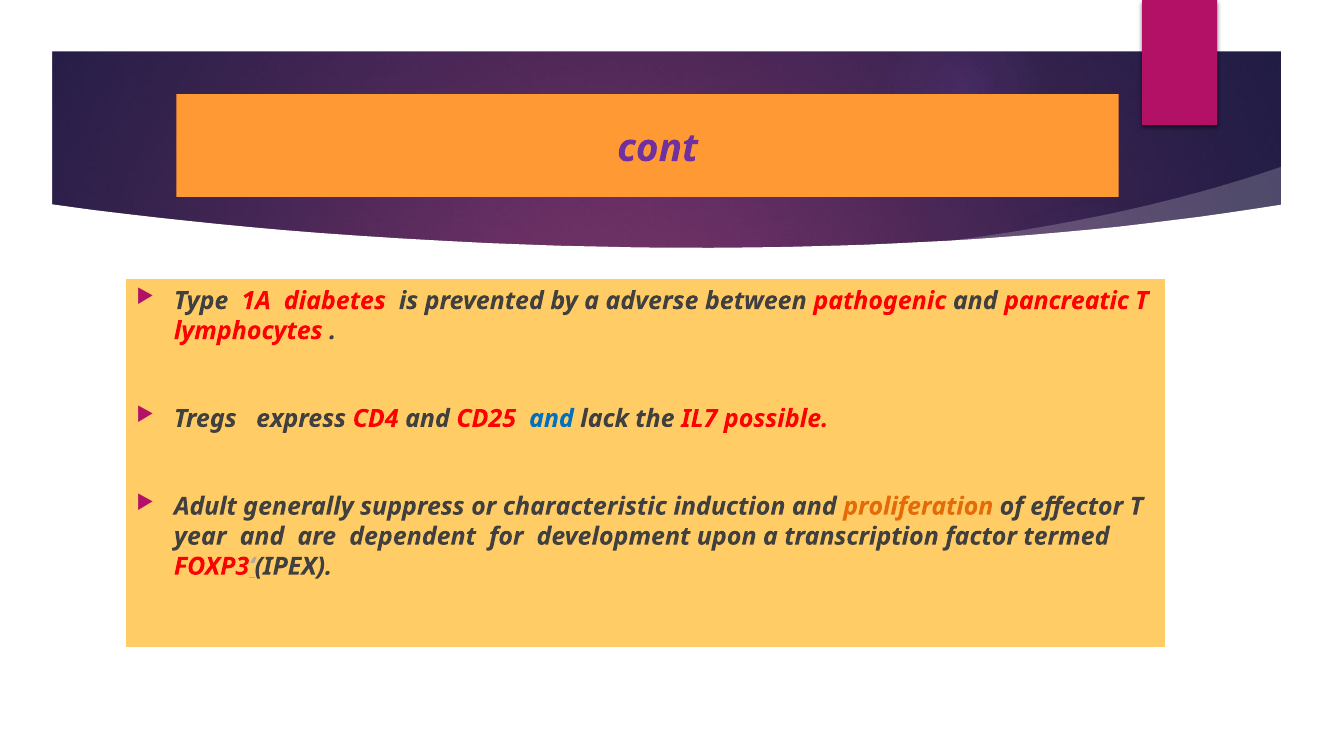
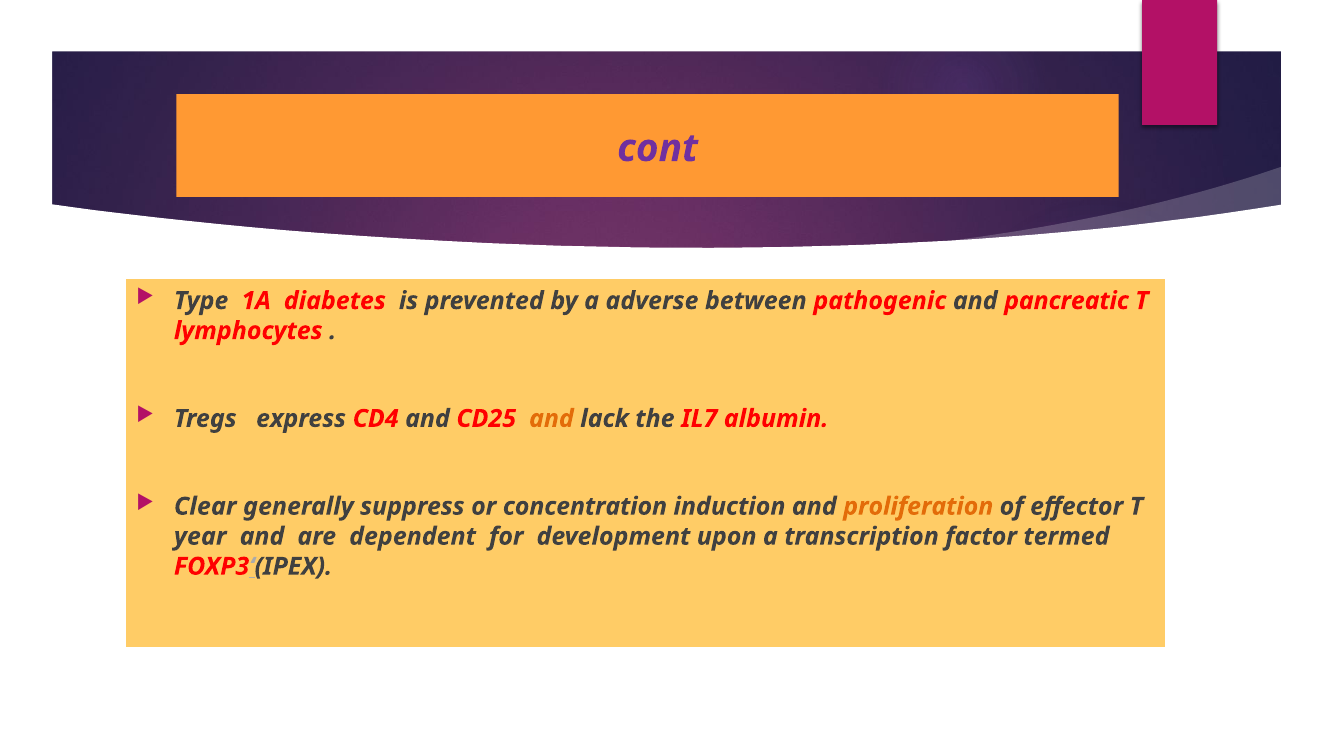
and at (551, 419) colour: blue -> orange
possible: possible -> albumin
Adult: Adult -> Clear
characteristic: characteristic -> concentration
